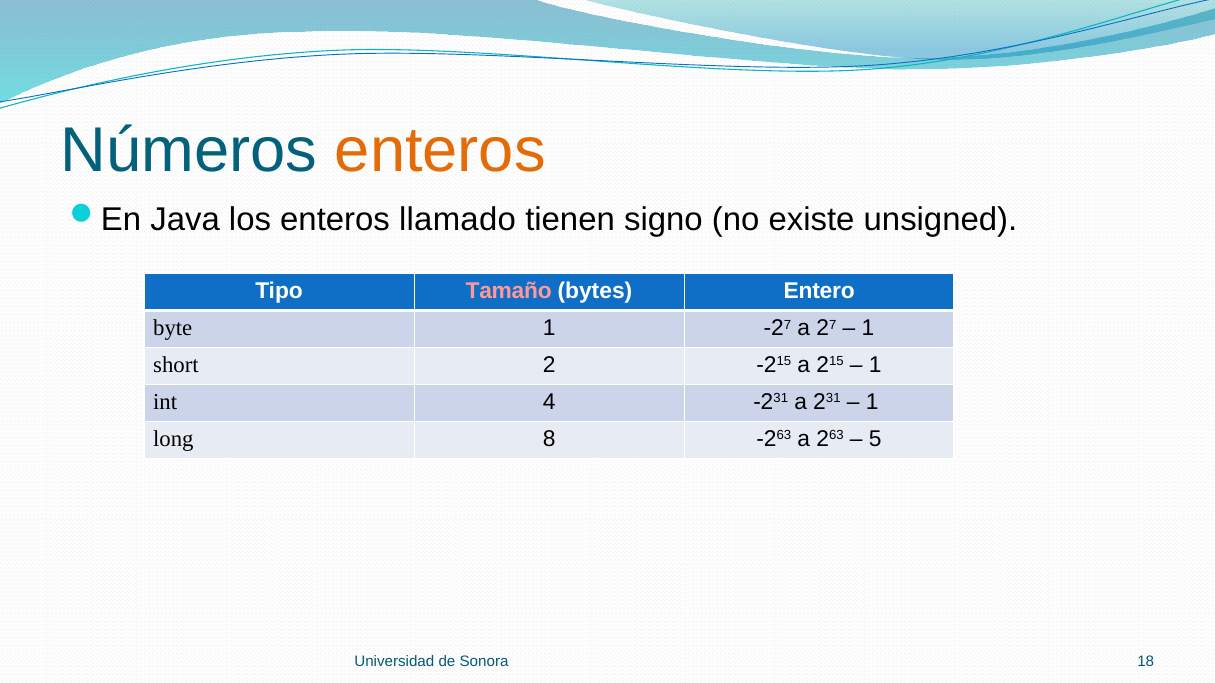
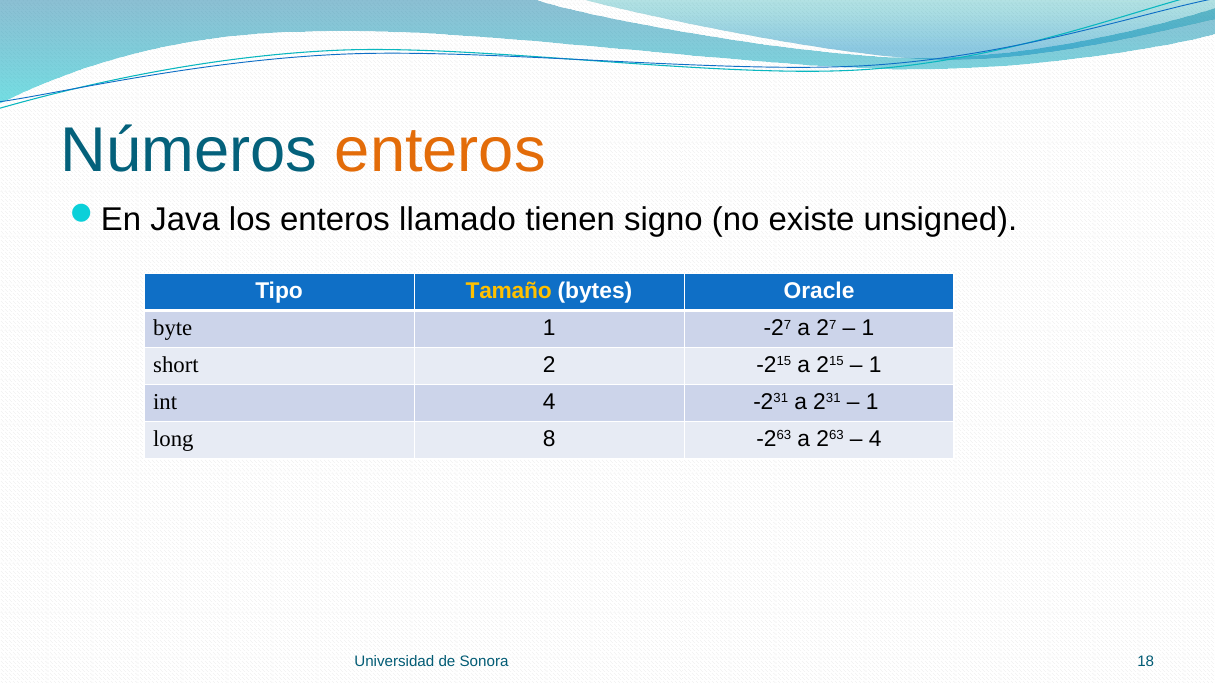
Tamaño colour: pink -> yellow
Entero: Entero -> Oracle
5 at (875, 439): 5 -> 4
